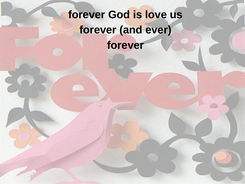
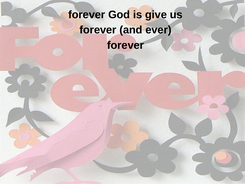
love: love -> give
